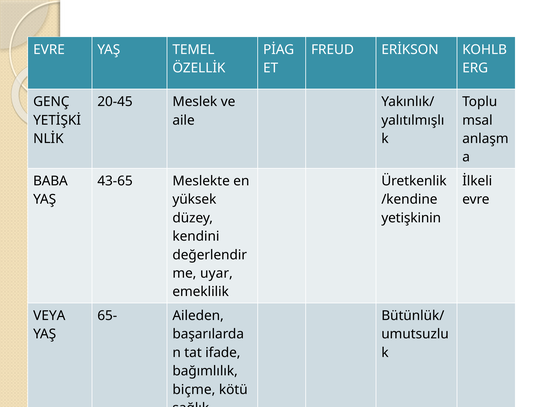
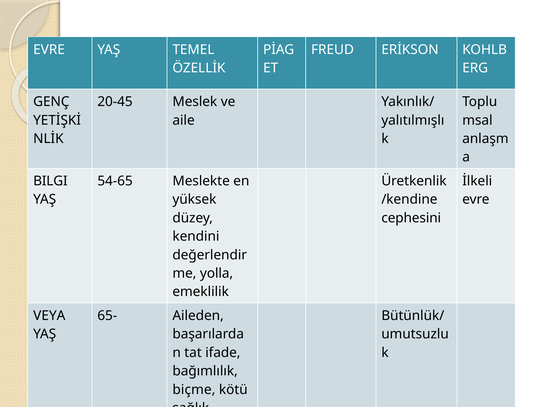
BABA: BABA -> BILGI
43-65: 43-65 -> 54-65
yetişkinin: yetişkinin -> cephesini
uyar: uyar -> yolla
